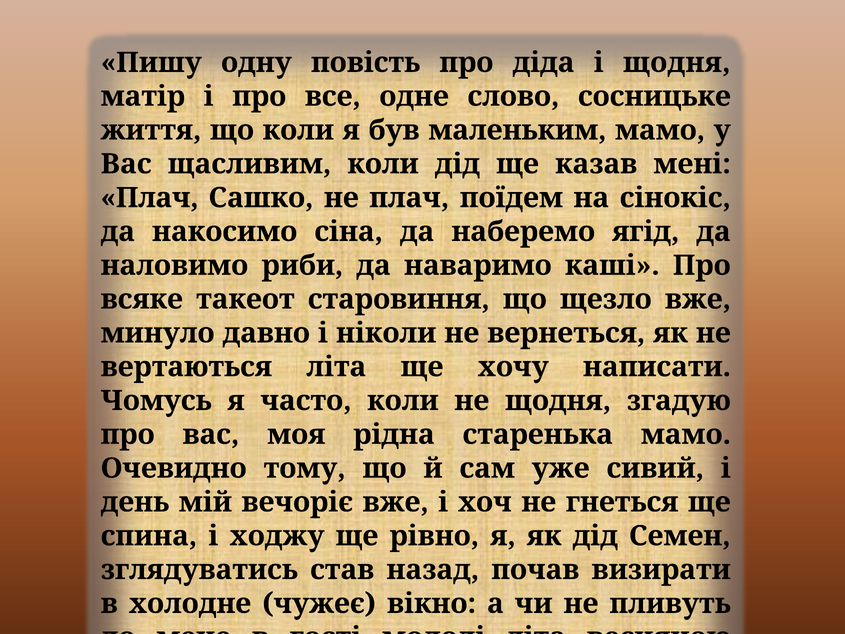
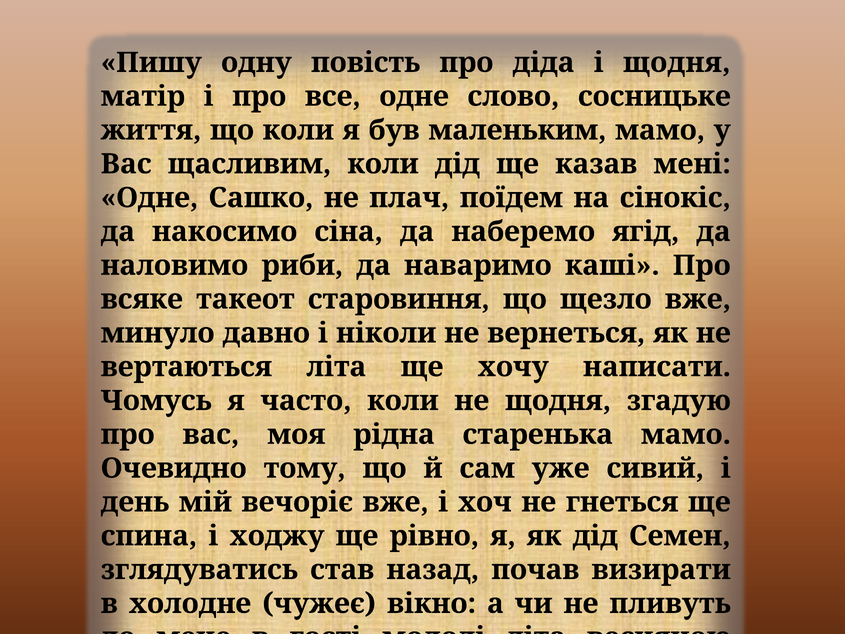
Плач at (150, 198): Плач -> Одне
